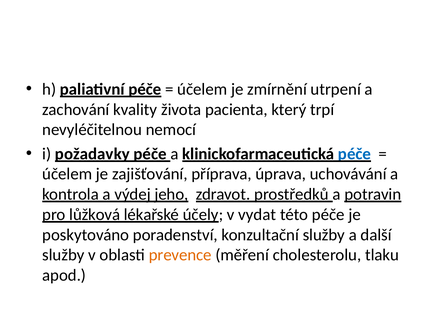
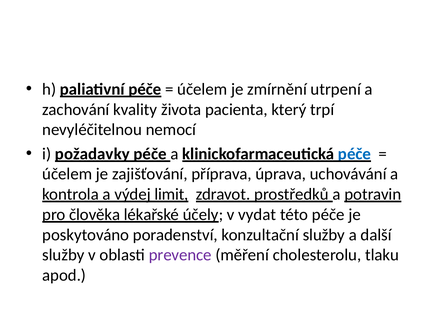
jeho: jeho -> limit
lůžková: lůžková -> člověka
prevence colour: orange -> purple
